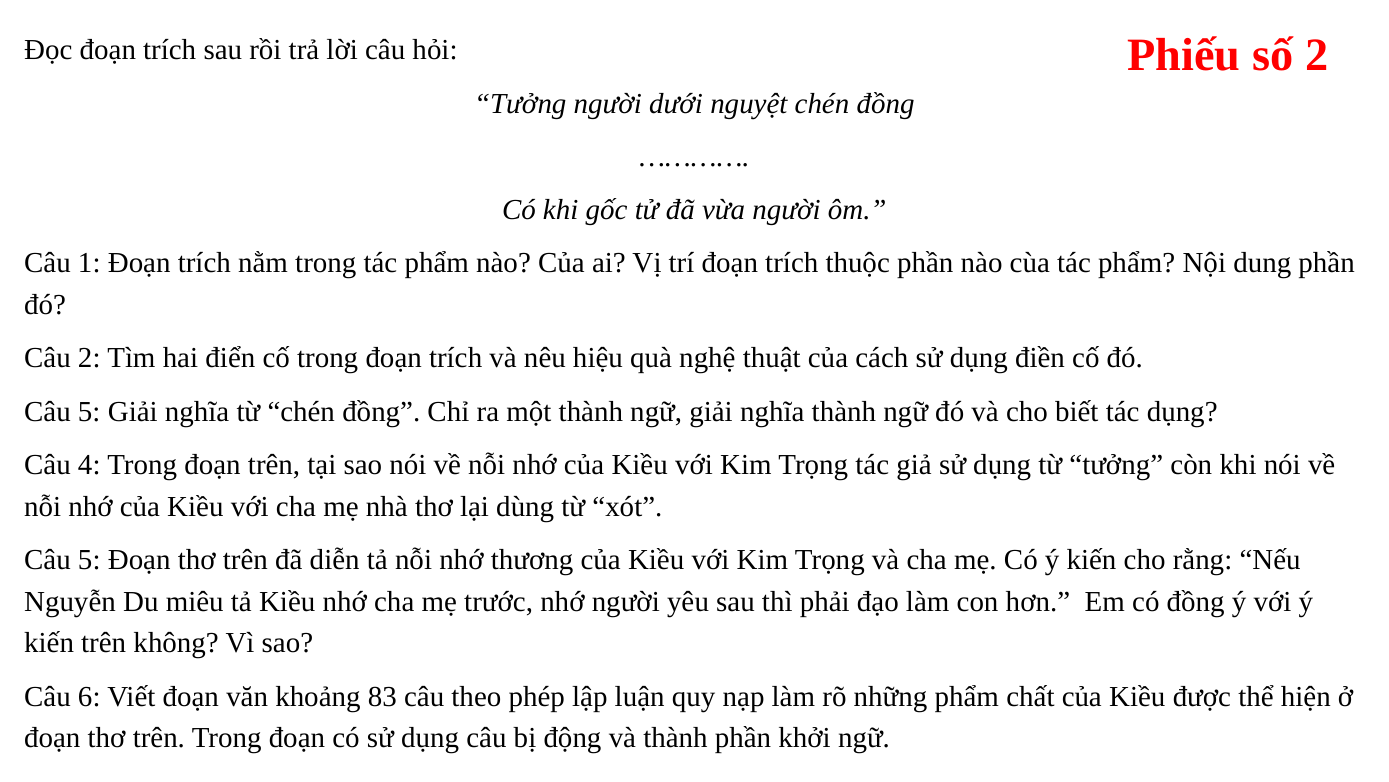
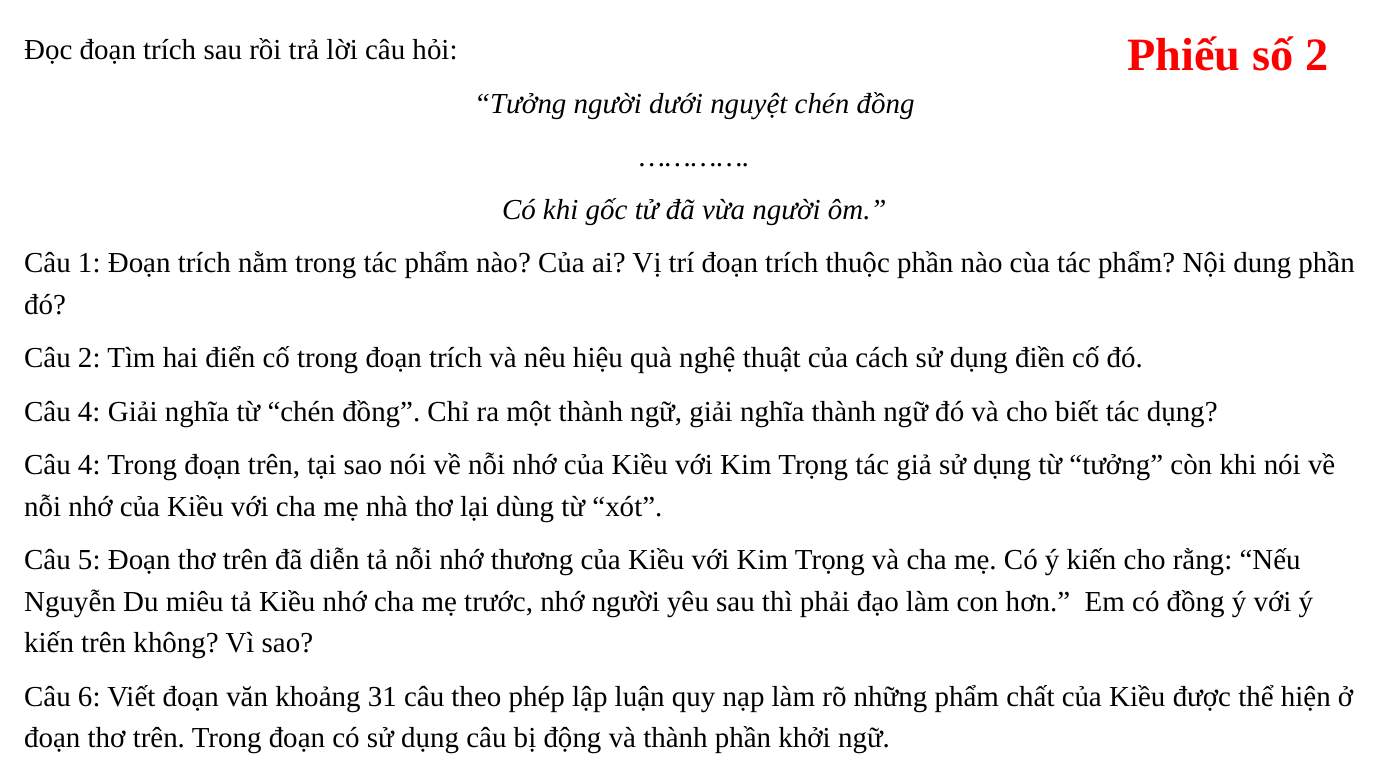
5 at (89, 411): 5 -> 4
83: 83 -> 31
